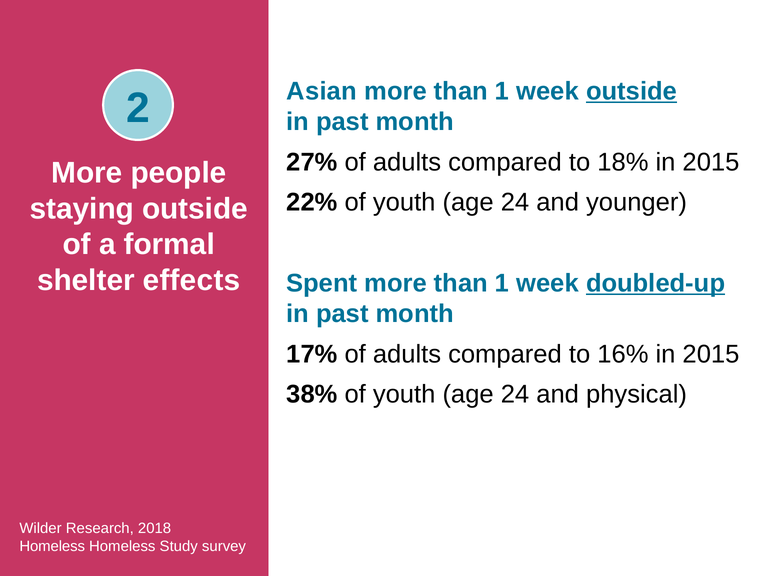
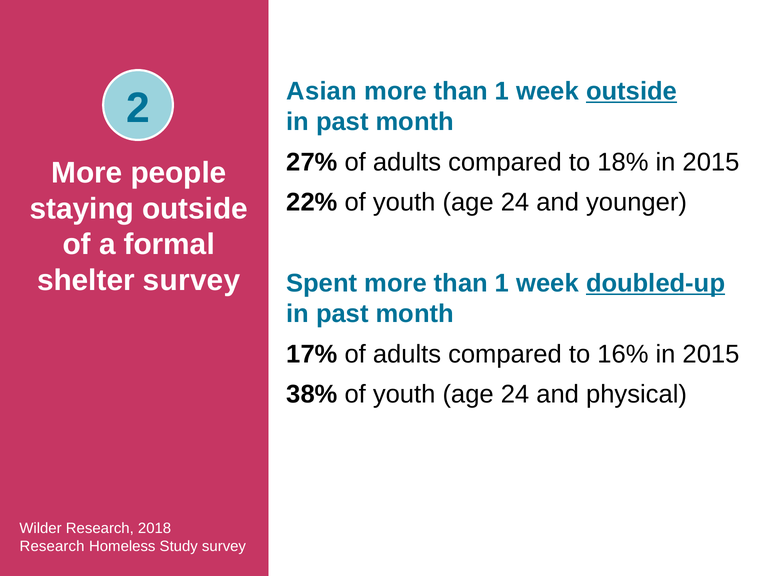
shelter effects: effects -> survey
Homeless at (52, 546): Homeless -> Research
